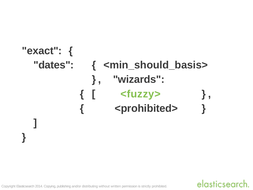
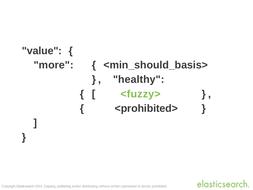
exact: exact -> value
dates: dates -> more
wizards: wizards -> healthy
